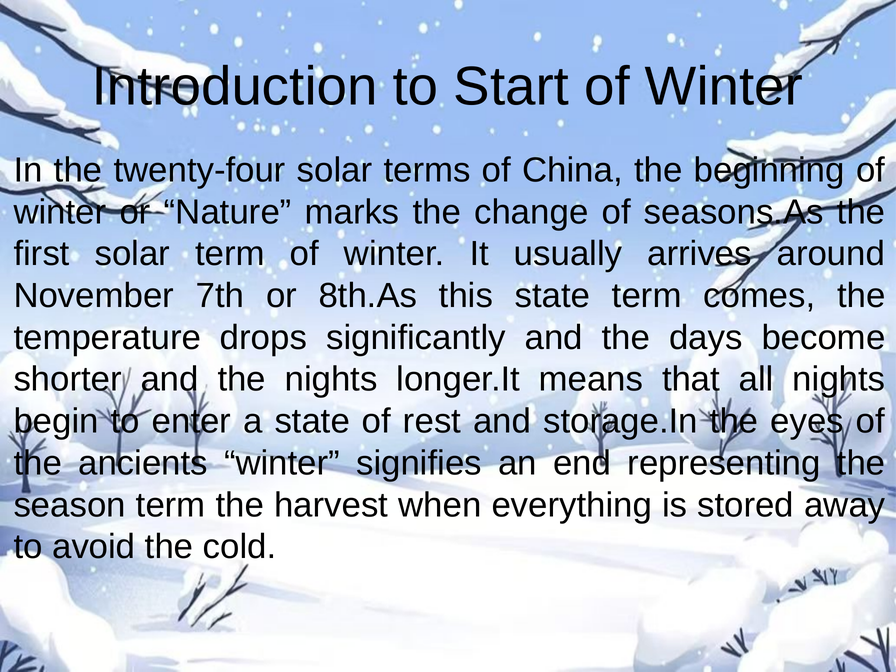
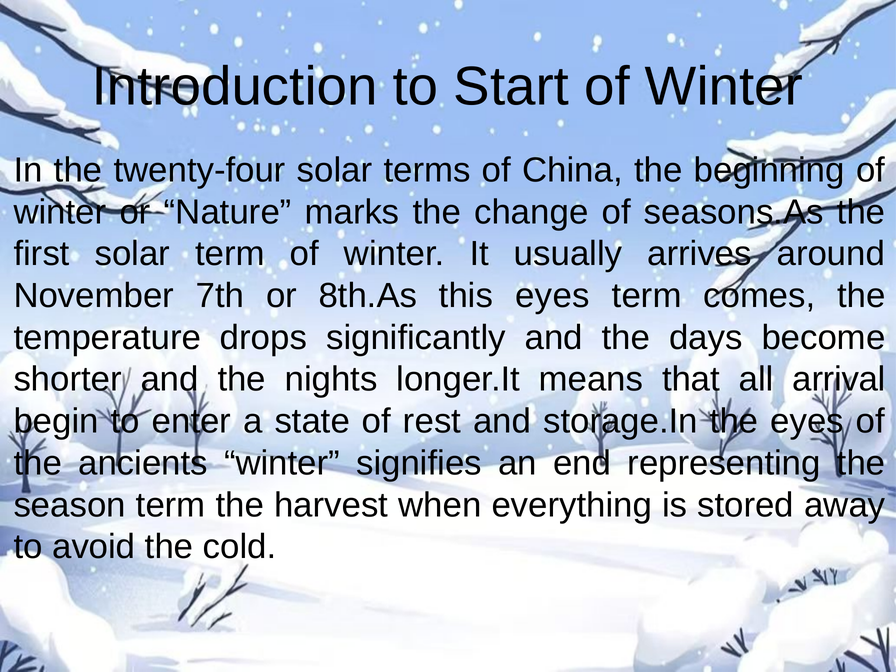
this state: state -> eyes
all nights: nights -> arrival
